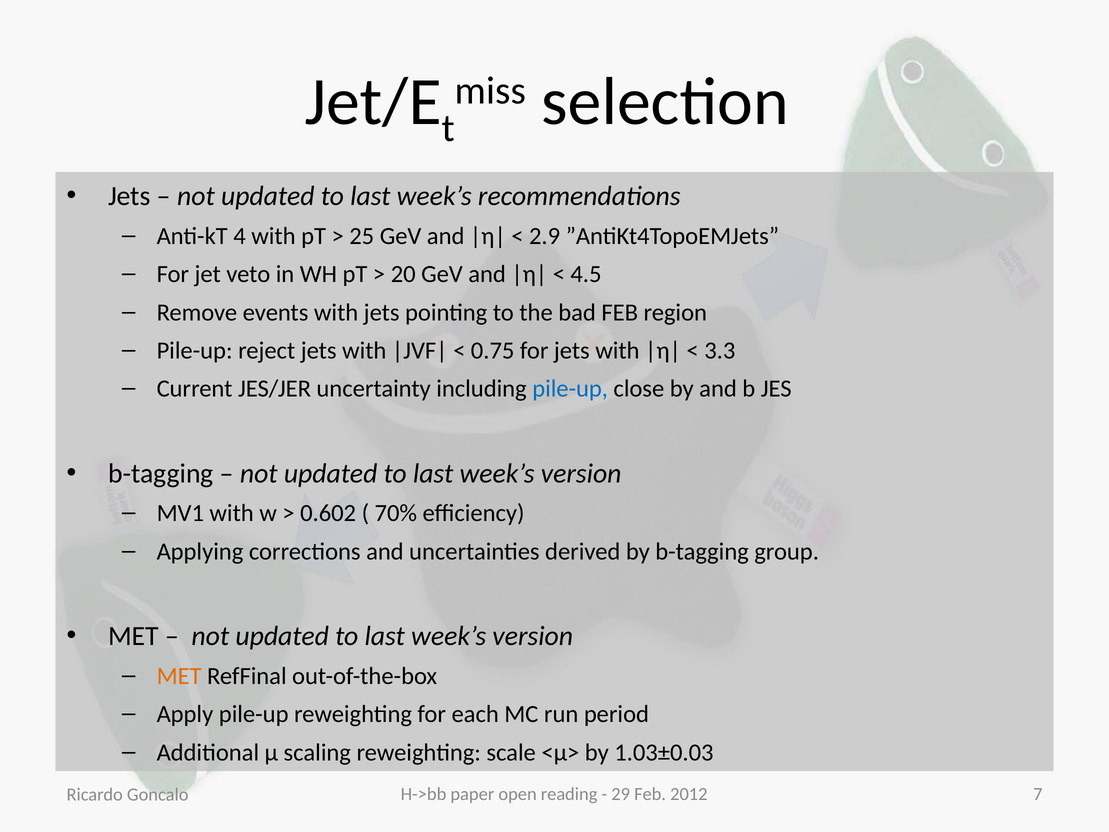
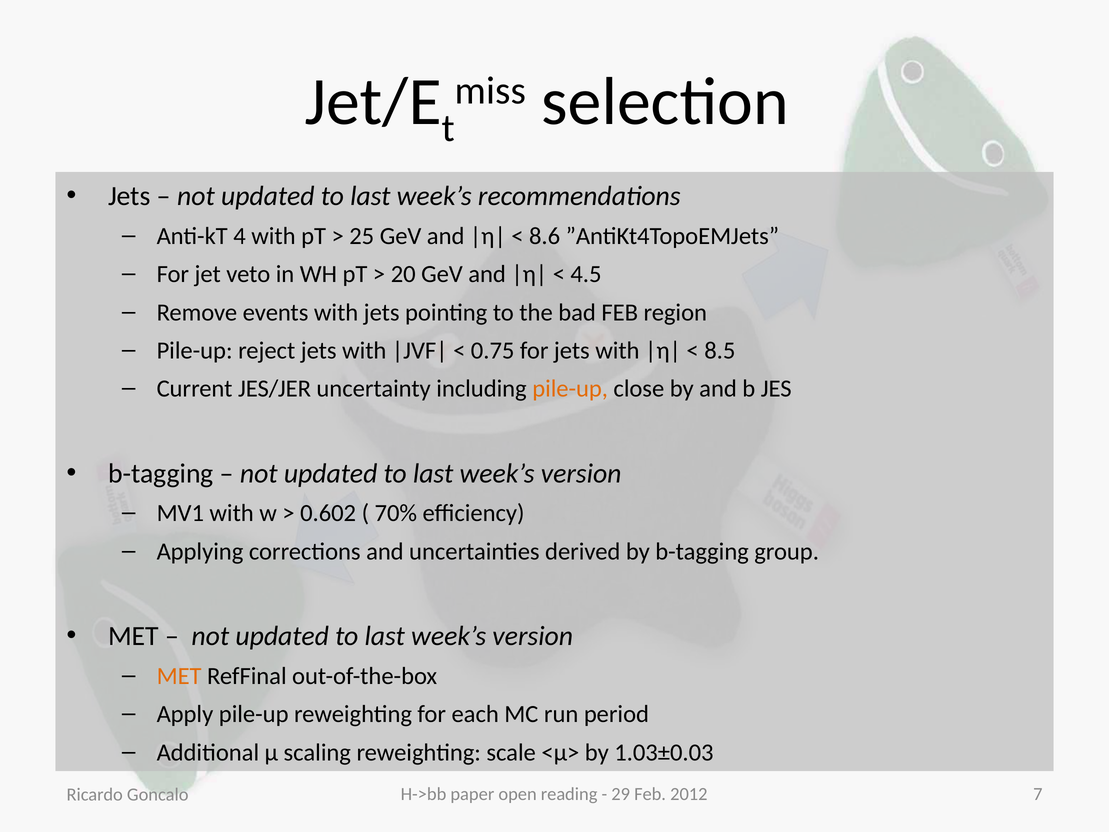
2.9: 2.9 -> 8.6
3.3: 3.3 -> 8.5
pile-up at (570, 389) colour: blue -> orange
